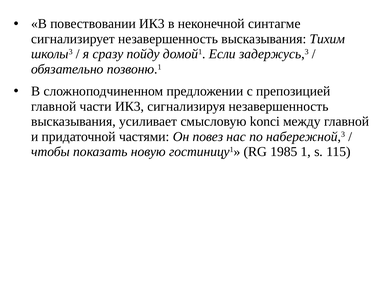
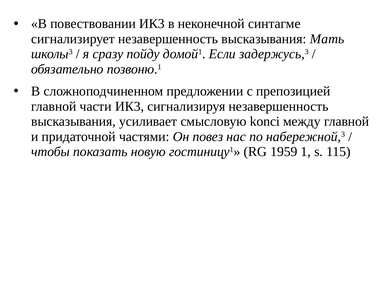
Тихим: Тихим -> Мать
1985: 1985 -> 1959
